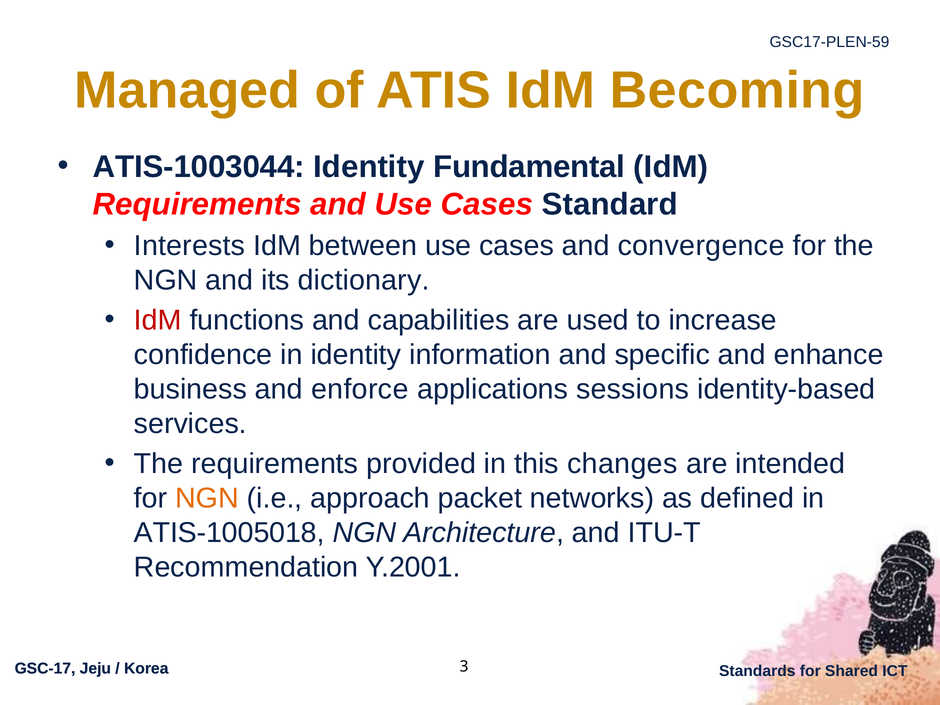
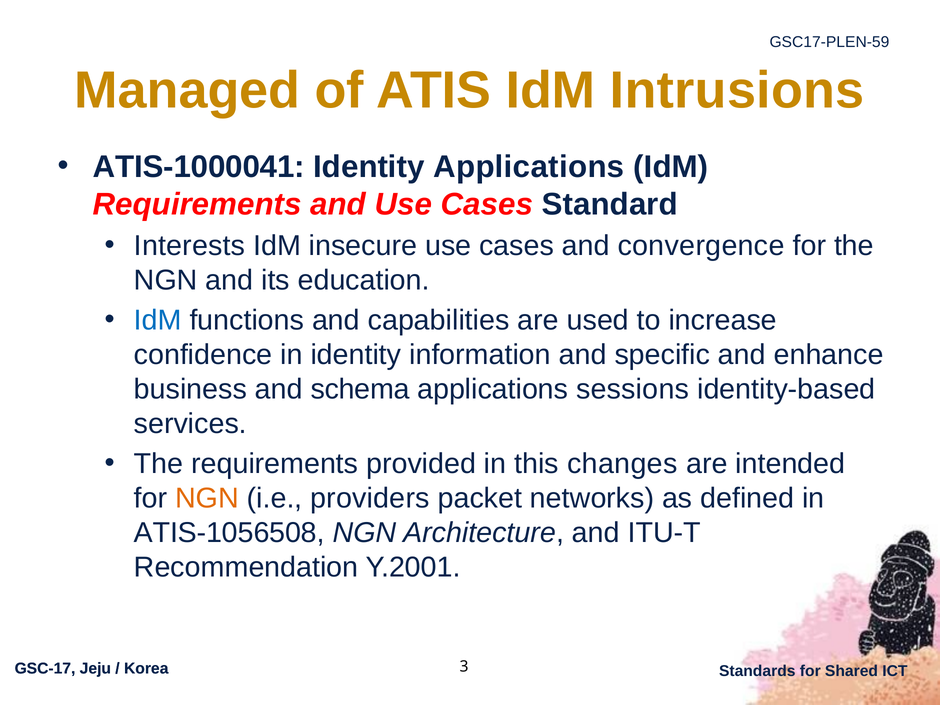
Becoming: Becoming -> Intrusions
ATIS-1003044: ATIS-1003044 -> ATIS-1000041
Identity Fundamental: Fundamental -> Applications
between: between -> insecure
dictionary: dictionary -> education
IdM at (158, 320) colour: red -> blue
enforce: enforce -> schema
approach: approach -> providers
ATIS-1005018: ATIS-1005018 -> ATIS-1056508
